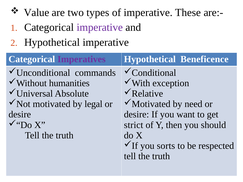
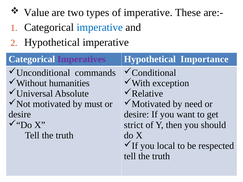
imperative at (100, 27) colour: purple -> blue
Beneficence: Beneficence -> Importance
legal: legal -> must
sorts: sorts -> local
